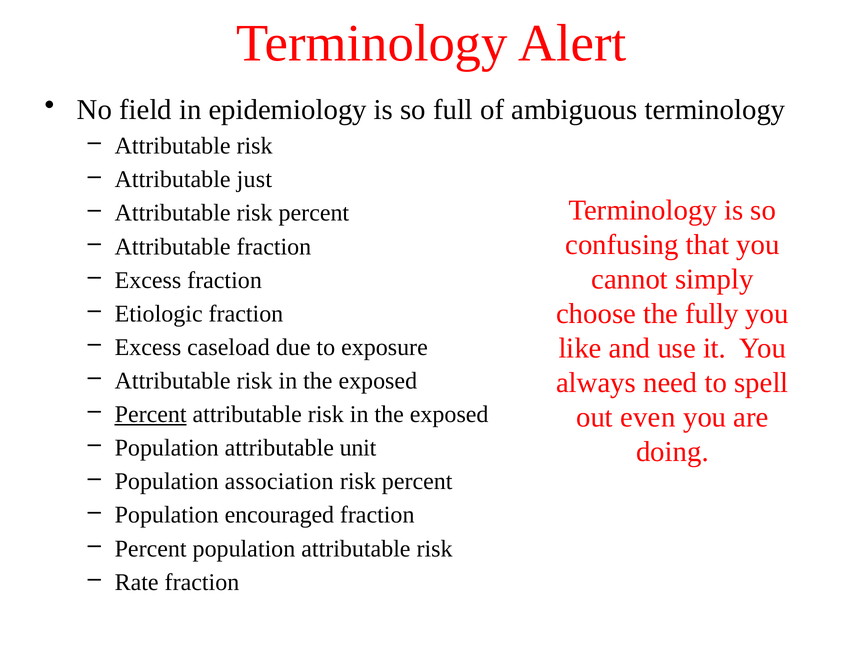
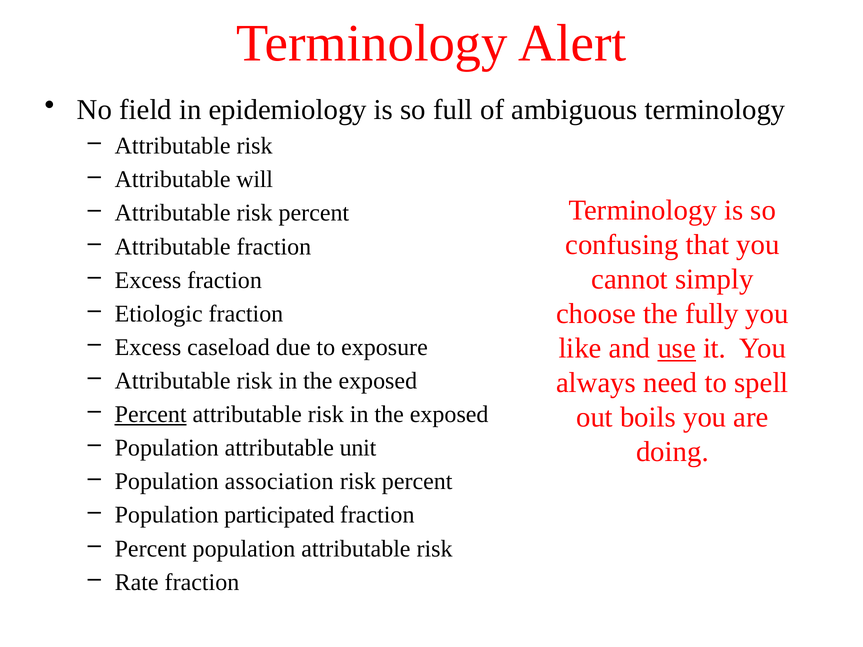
just: just -> will
use underline: none -> present
even: even -> boils
encouraged: encouraged -> participated
